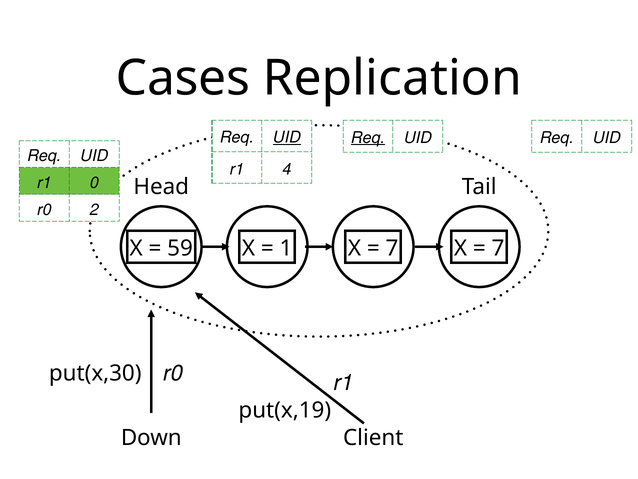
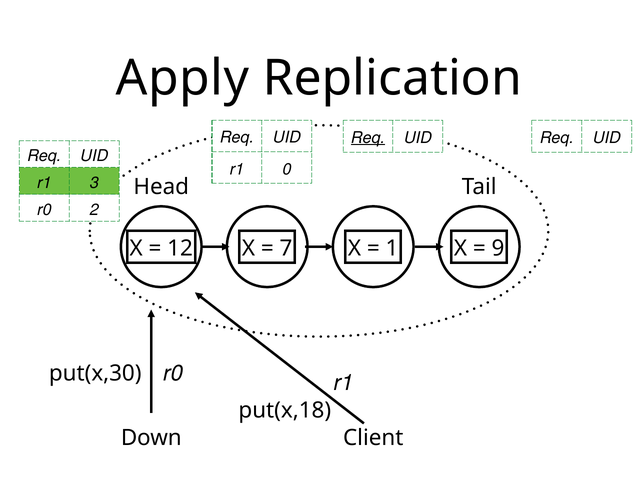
Cases: Cases -> Apply
UID at (287, 137) underline: present -> none
4: 4 -> 0
0: 0 -> 3
59: 59 -> 12
1: 1 -> 7
7 at (392, 248): 7 -> 1
7 at (498, 248): 7 -> 9
put(x,19: put(x,19 -> put(x,18
